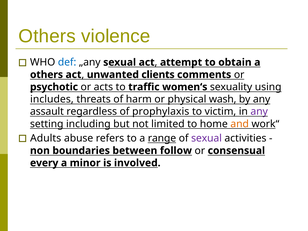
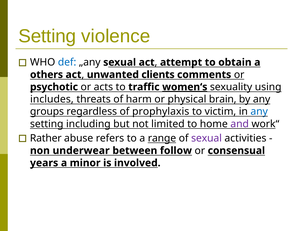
Others at (47, 36): Others -> Setting
women‘s underline: none -> present
wash: wash -> brain
assault: assault -> groups
any at (259, 112) colour: purple -> blue
and colour: orange -> purple
Adults: Adults -> Rather
boundaries: boundaries -> underwear
every: every -> years
